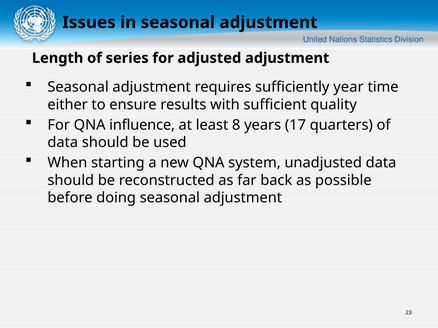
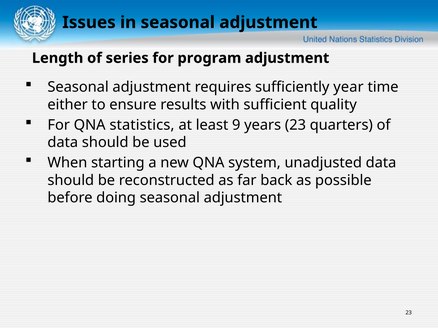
adjusted: adjusted -> program
influence: influence -> statistics
8: 8 -> 9
years 17: 17 -> 23
